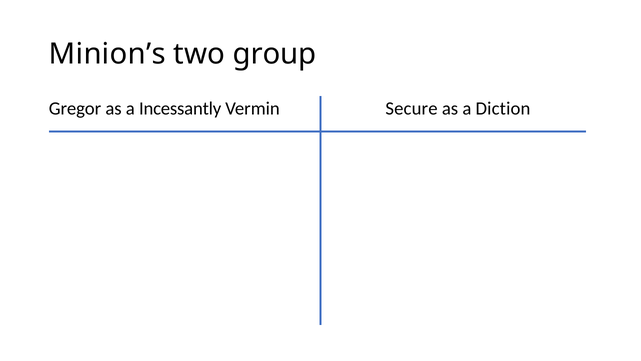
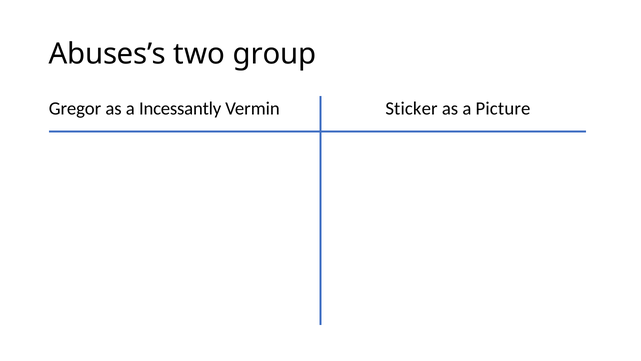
Minion’s: Minion’s -> Abuses’s
Secure: Secure -> Sticker
Diction: Diction -> Picture
